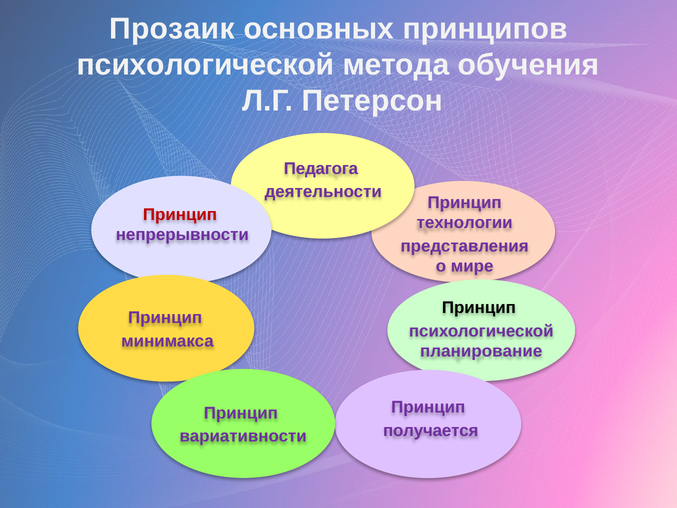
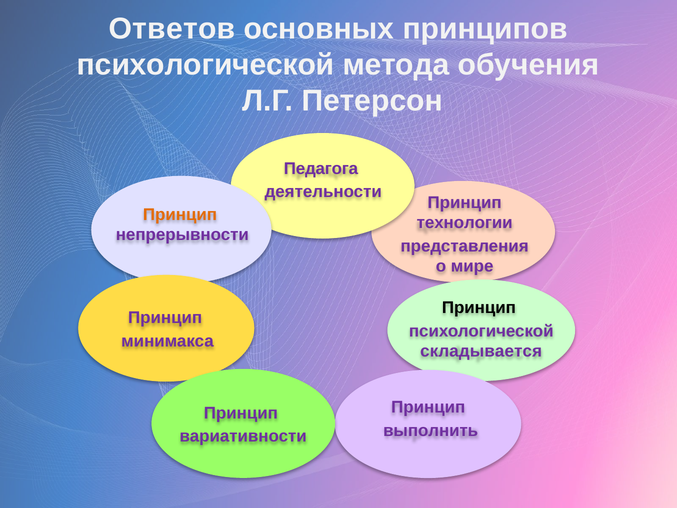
Прозаик: Прозаик -> Ответов
Принцип at (180, 214) colour: red -> orange
планирование: планирование -> складывается
получается: получается -> выполнить
